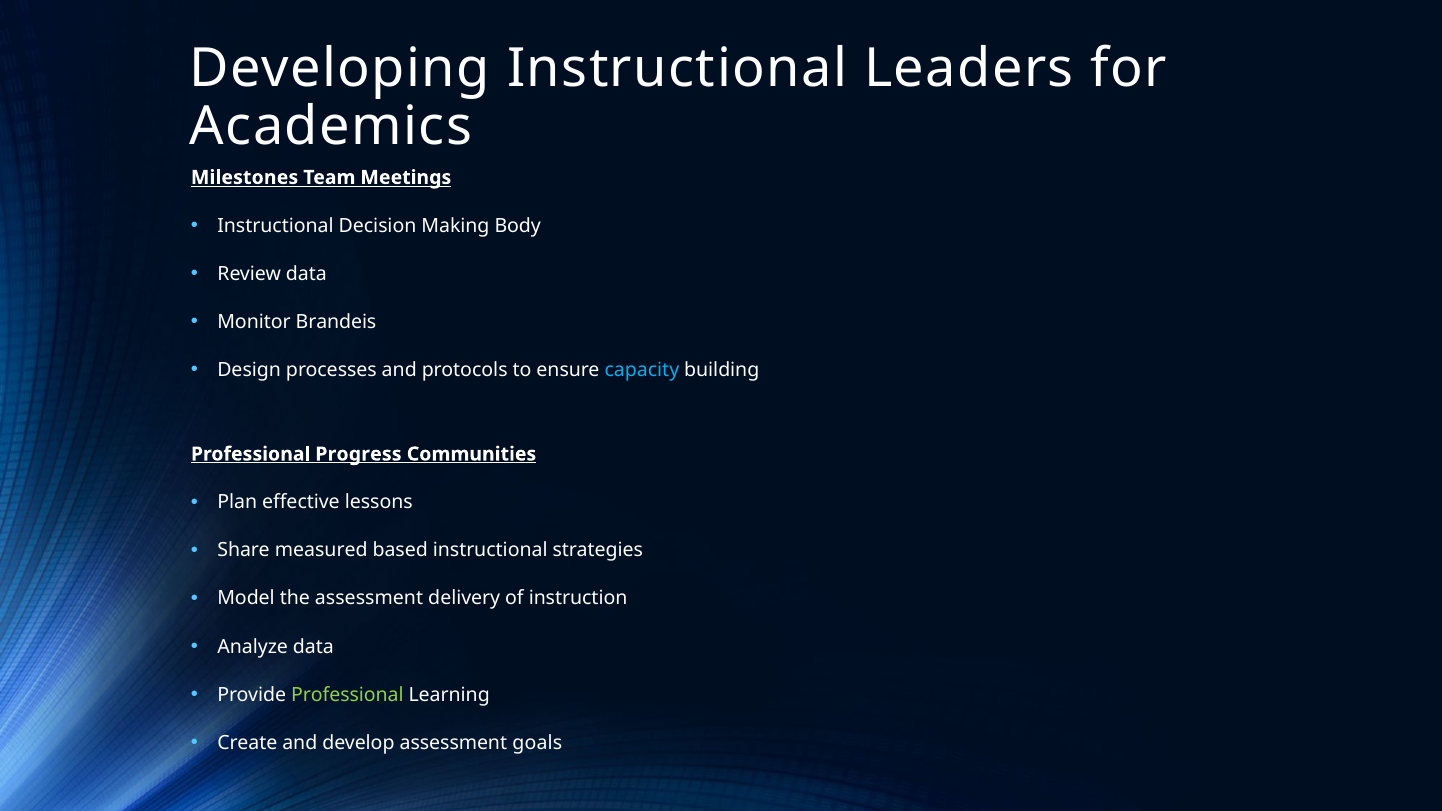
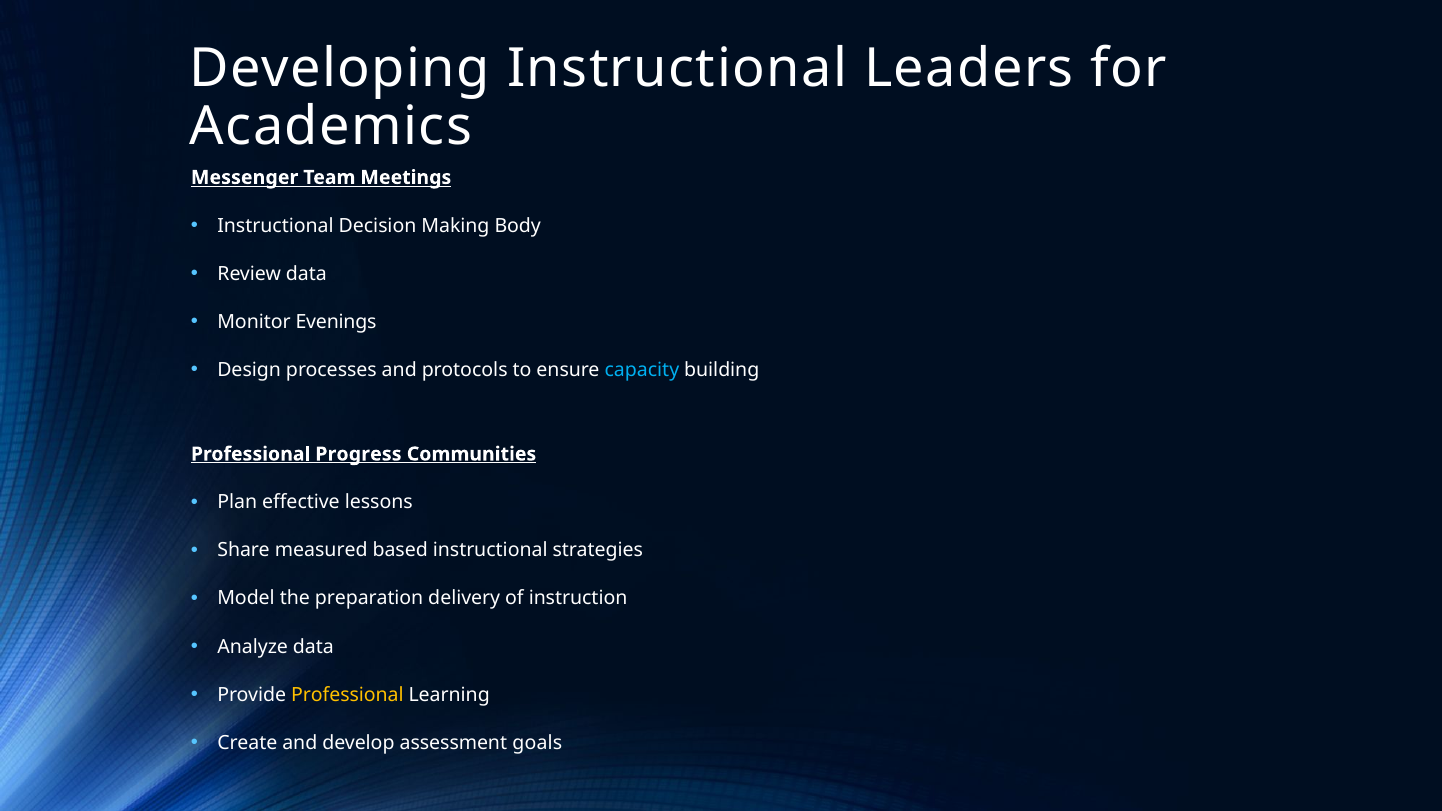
Milestones: Milestones -> Messenger
Brandeis: Brandeis -> Evenings
the assessment: assessment -> preparation
Professional at (347, 695) colour: light green -> yellow
